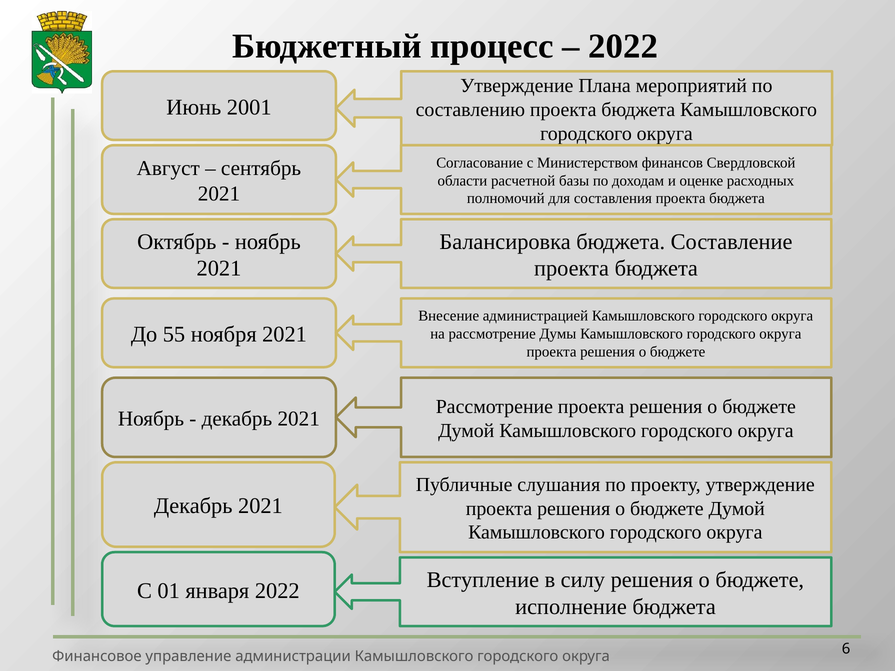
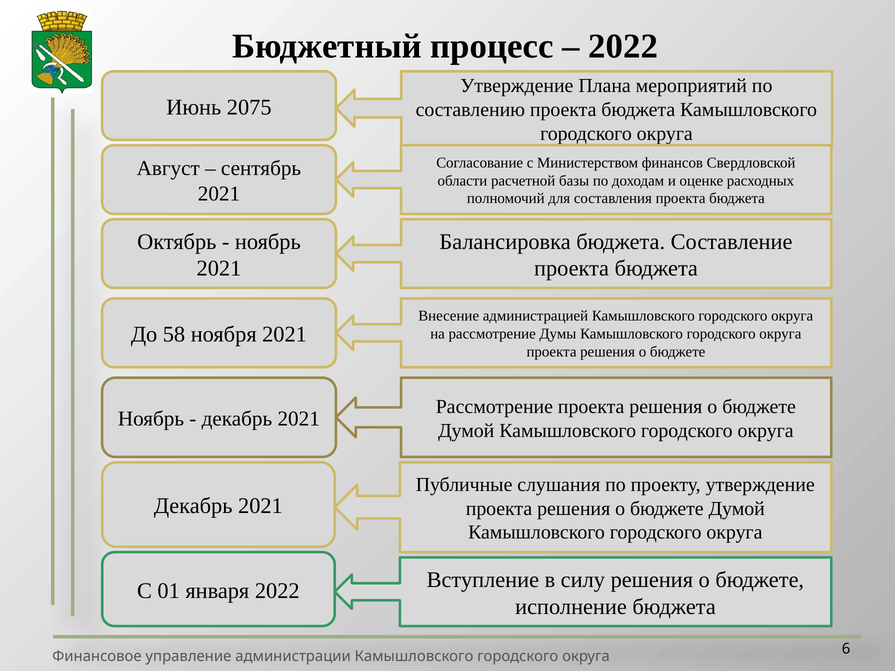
2001: 2001 -> 2075
55: 55 -> 58
